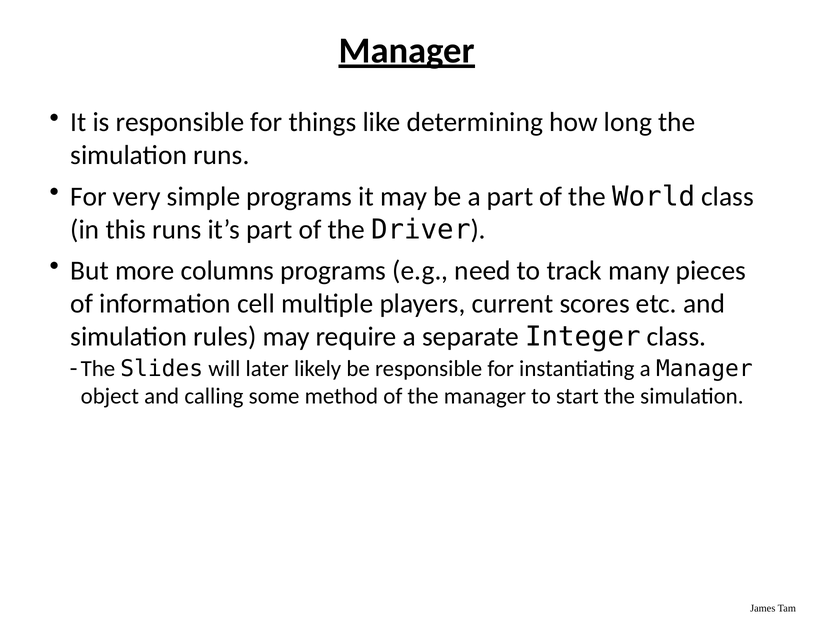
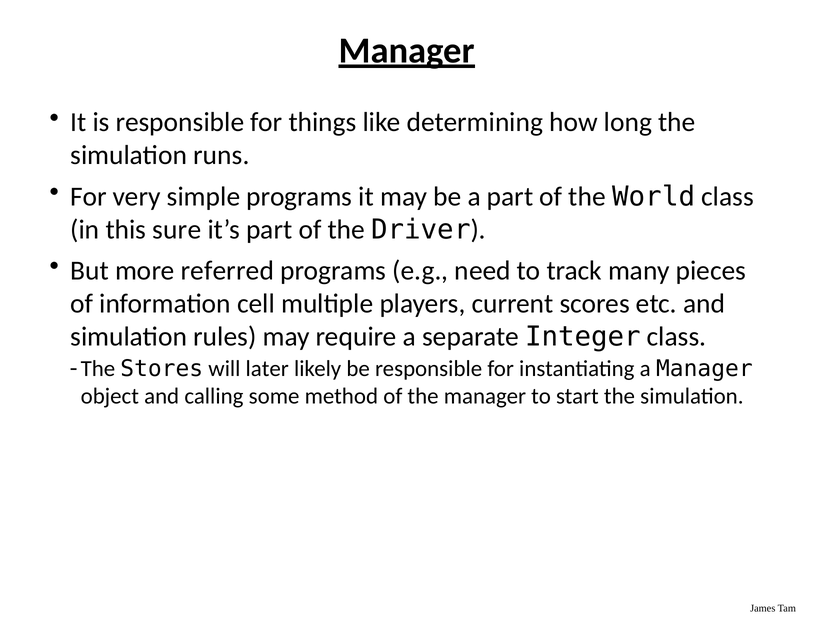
this runs: runs -> sure
columns: columns -> referred
Slides: Slides -> Stores
